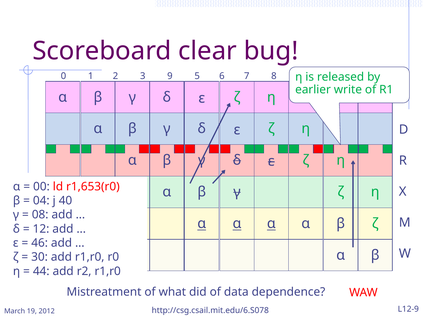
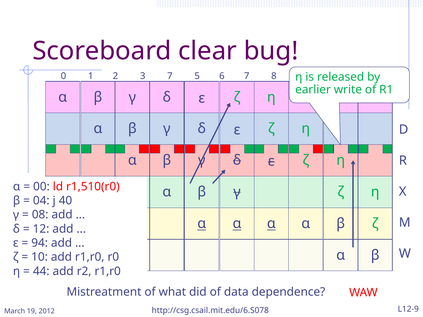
3 9: 9 -> 7
r1,653(r0: r1,653(r0 -> r1,510(r0
46: 46 -> 94
30: 30 -> 10
